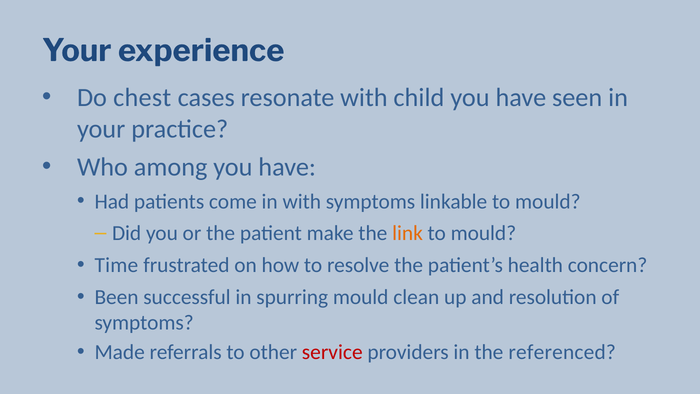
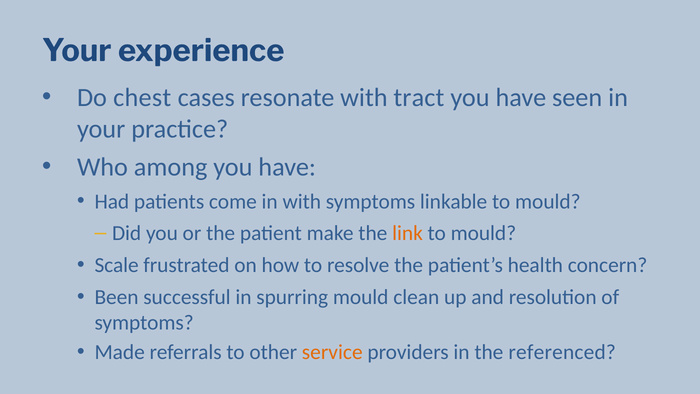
child: child -> tract
Time: Time -> Scale
service colour: red -> orange
